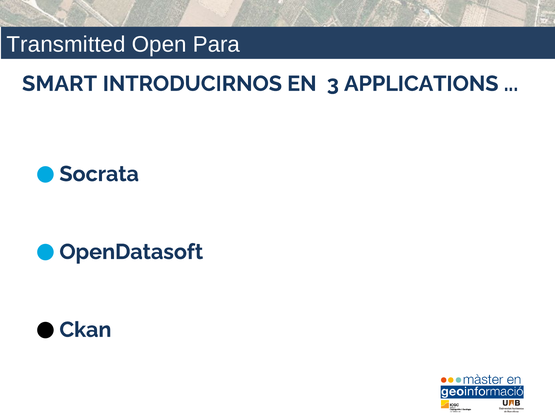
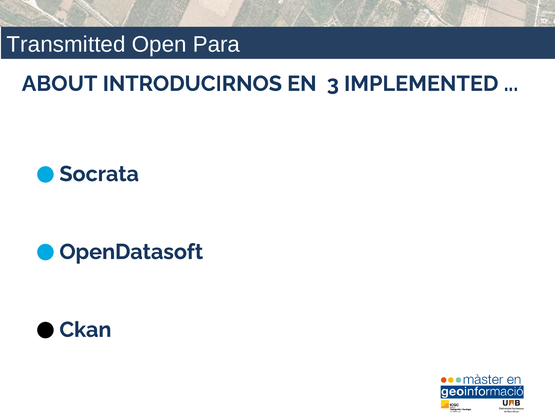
SMART: SMART -> ABOUT
APPLICATIONS: APPLICATIONS -> IMPLEMENTED
